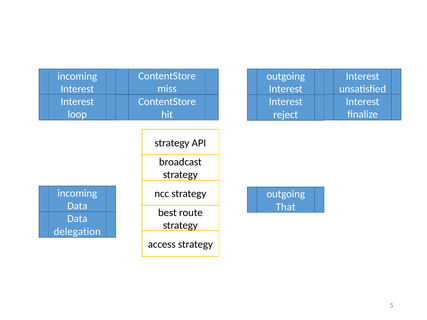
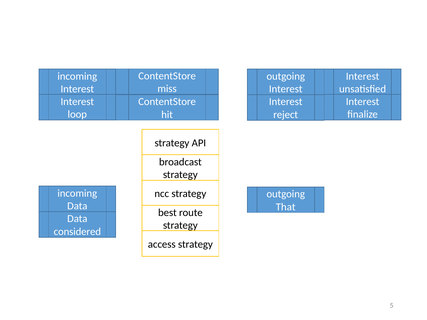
delegation: delegation -> considered
